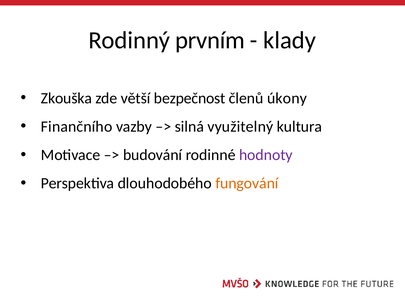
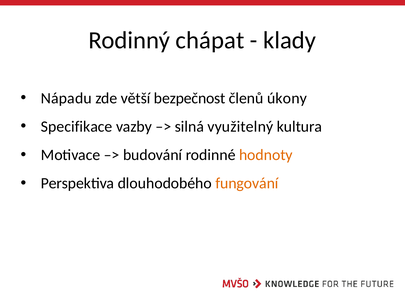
prvním: prvním -> chápat
Zkouška: Zkouška -> Nápadu
Finančního: Finančního -> Specifikace
hodnoty colour: purple -> orange
